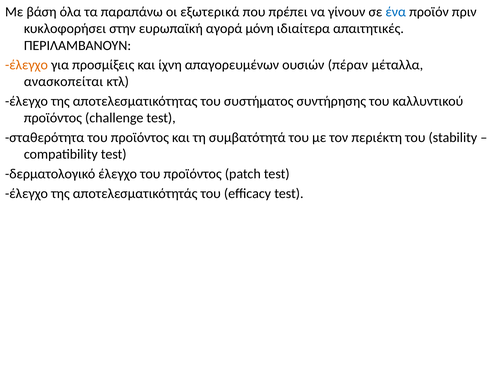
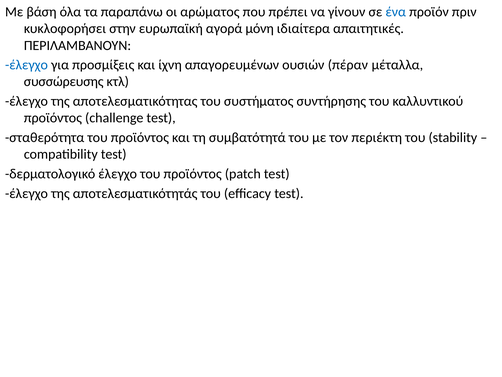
εξωτερικά: εξωτερικά -> αρώματος
έλεγχο at (26, 65) colour: orange -> blue
ανασκοπείται: ανασκοπείται -> συσσώρευσης
